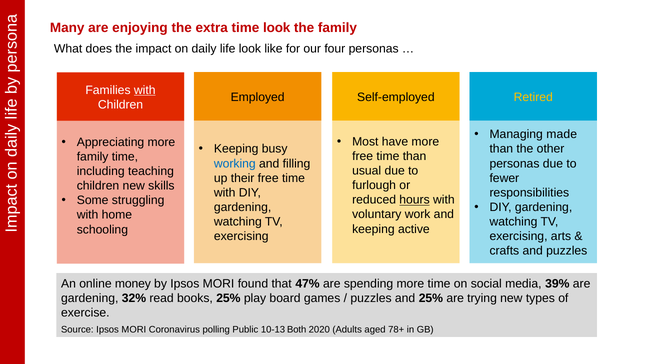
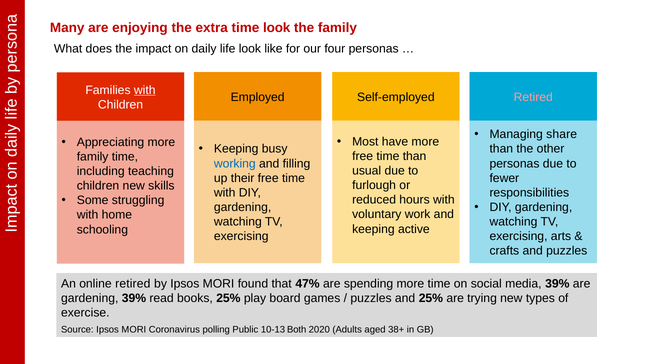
Retired at (533, 97) colour: yellow -> pink
made: made -> share
hours underline: present -> none
online money: money -> retired
gardening 32%: 32% -> 39%
78+: 78+ -> 38+
